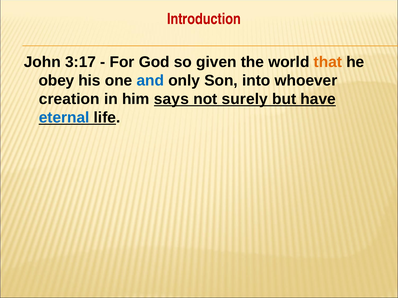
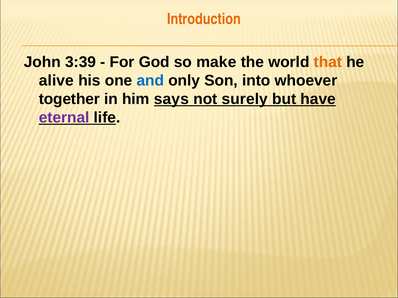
Introduction colour: red -> orange
3:17: 3:17 -> 3:39
given: given -> make
obey: obey -> alive
creation: creation -> together
eternal colour: blue -> purple
